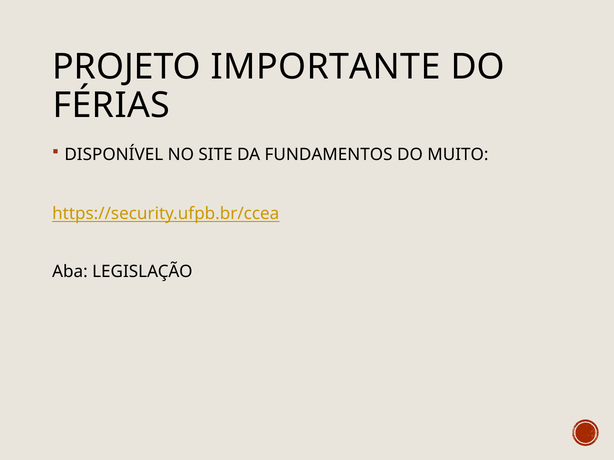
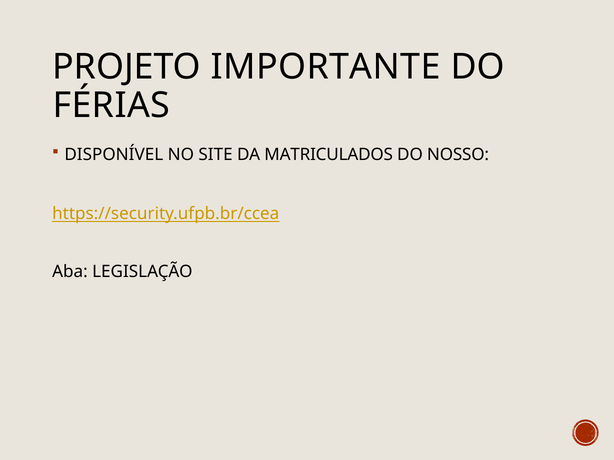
FUNDAMENTOS: FUNDAMENTOS -> MATRICULADOS
MUITO: MUITO -> NOSSO
